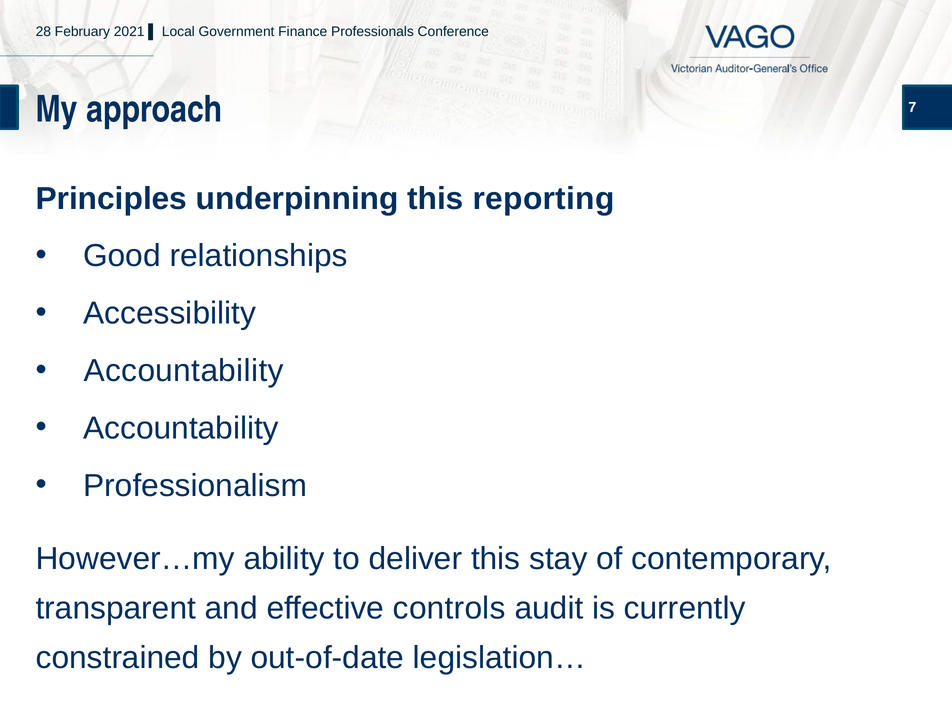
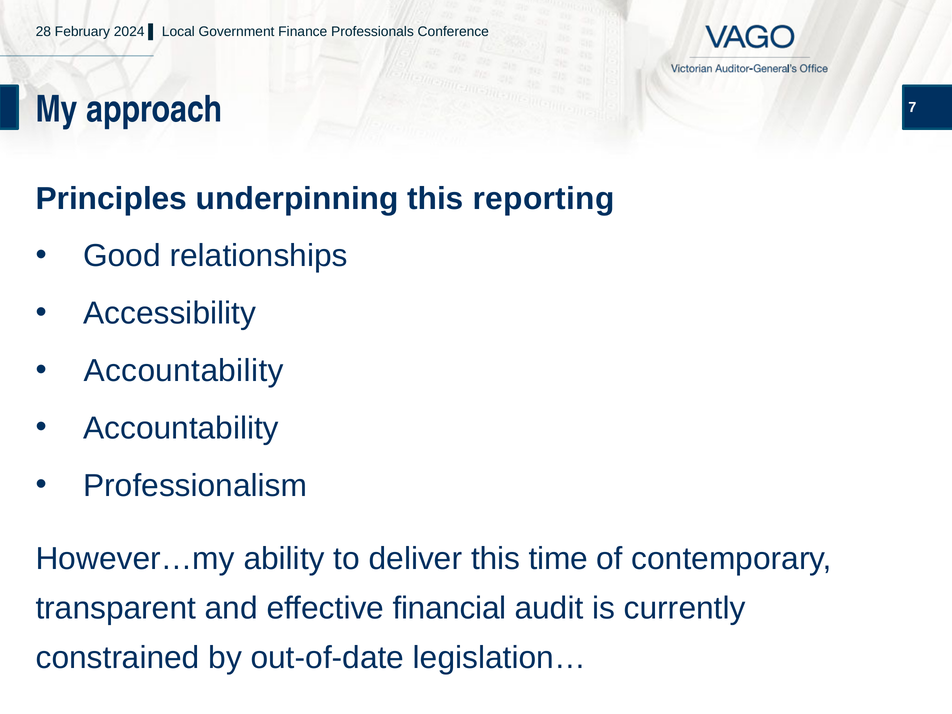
2021: 2021 -> 2024
stay: stay -> time
controls: controls -> financial
